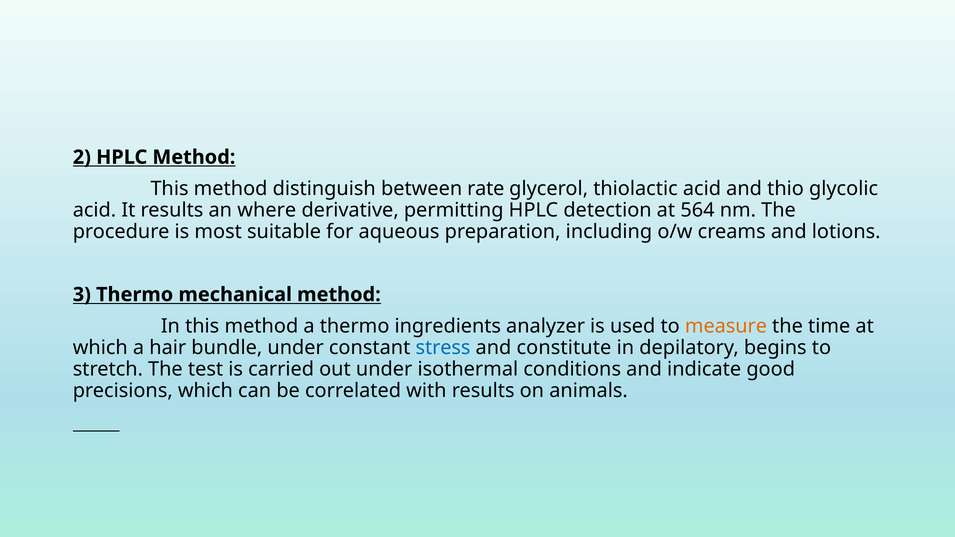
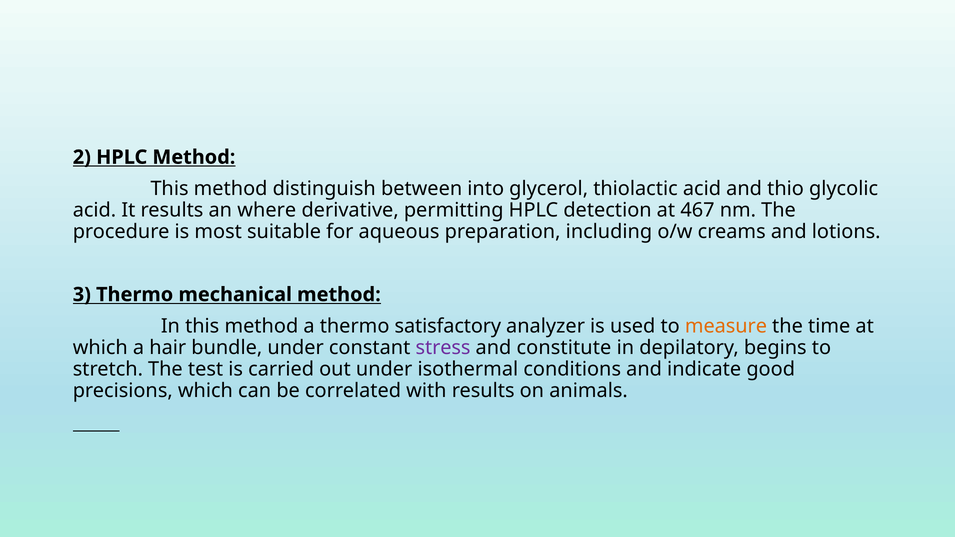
rate: rate -> into
564: 564 -> 467
ingredients: ingredients -> satisfactory
stress colour: blue -> purple
